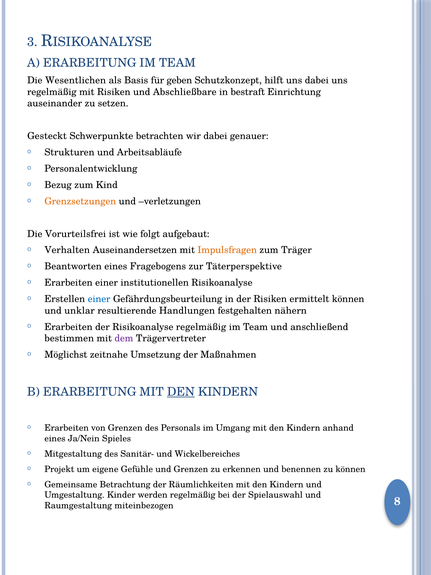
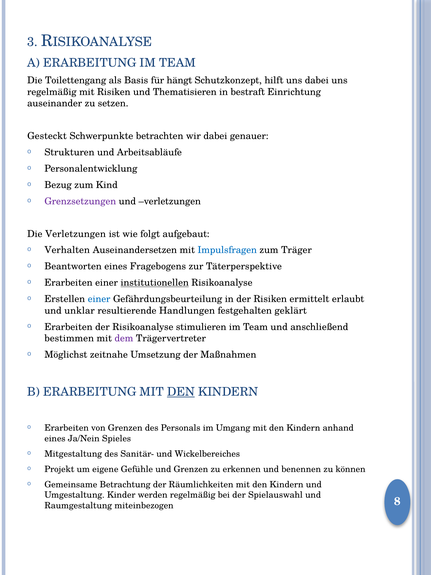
Wesentlichen: Wesentlichen -> Toilettengang
geben: geben -> hängt
Abschließbare: Abschließbare -> Thematisieren
Grenzsetzungen colour: orange -> purple
Die Vorurteilsfrei: Vorurteilsfrei -> Verletzungen
Impulsfragen colour: orange -> blue
institutionellen underline: none -> present
ermittelt können: können -> erlaubt
nähern: nähern -> geklärt
Risikoanalyse regelmäßig: regelmäßig -> stimulieren
